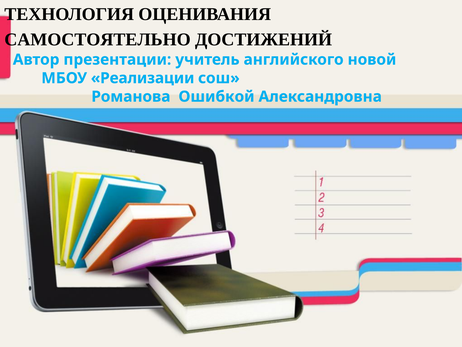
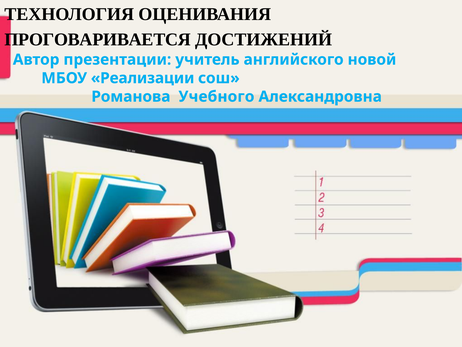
САМОСТОЯТЕЛЬНО: САМОСТОЯТЕЛЬНО -> ПРОГОВАРИВАЕТСЯ
Ошибкой: Ошибкой -> Учебного
